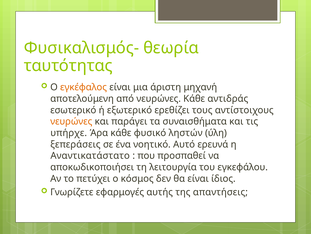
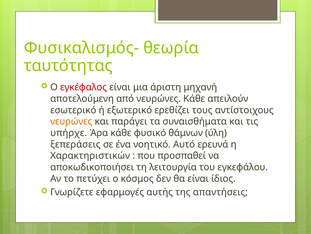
εγκέφαλος colour: orange -> red
αντιδράς: αντιδράς -> απειλούν
ληστών: ληστών -> θάμνων
Αναντικατάστατο: Αναντικατάστατο -> Χαρακτηριστικών
